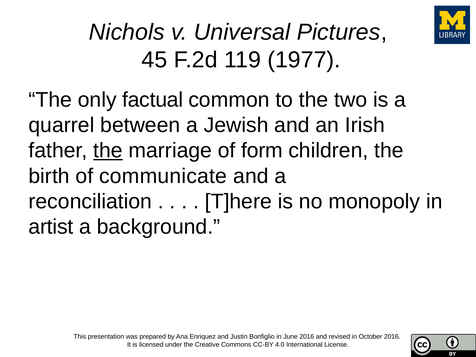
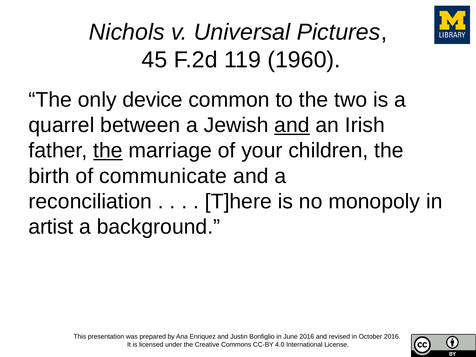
1977: 1977 -> 1960
factual: factual -> device
and at (292, 125) underline: none -> present
form: form -> your
